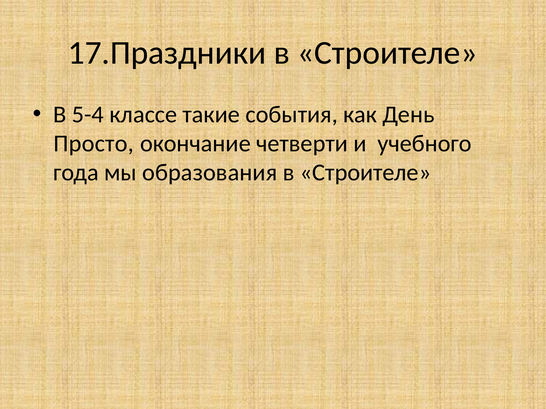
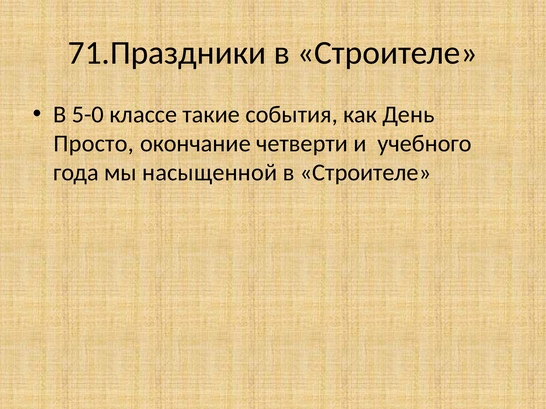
17.Праздники: 17.Праздники -> 71.Праздники
5-4: 5-4 -> 5-0
образования: образования -> насыщенной
